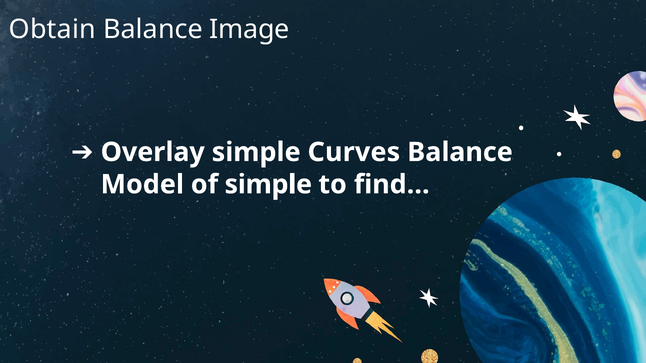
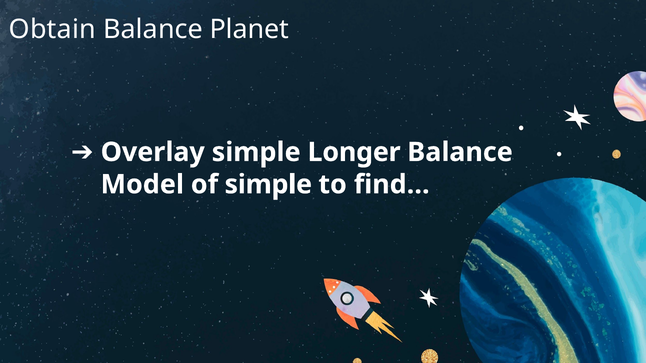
Image: Image -> Planet
Curves: Curves -> Longer
